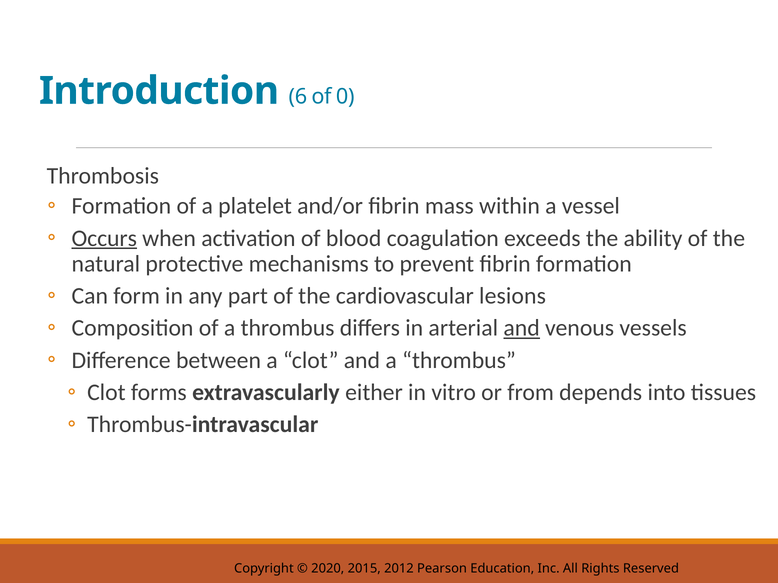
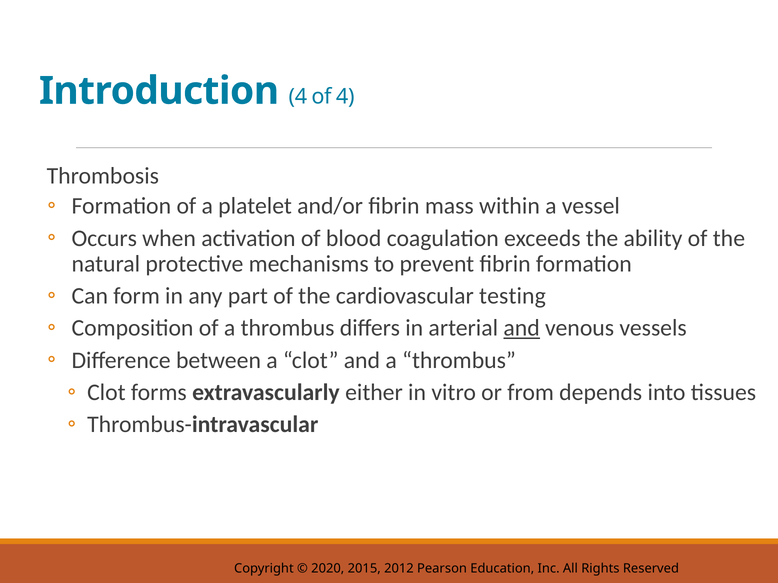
Introduction 6: 6 -> 4
of 0: 0 -> 4
Occurs underline: present -> none
lesions: lesions -> testing
